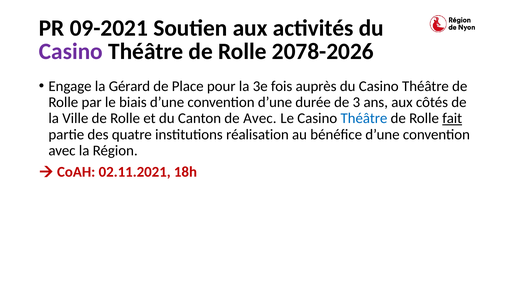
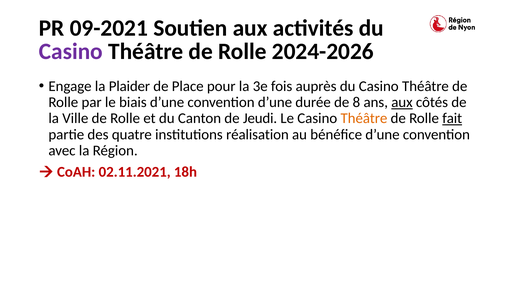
2078-2026: 2078-2026 -> 2024-2026
Gérard: Gérard -> Plaider
3: 3 -> 8
aux at (402, 102) underline: none -> present
de Avec: Avec -> Jeudi
Théâtre at (364, 118) colour: blue -> orange
